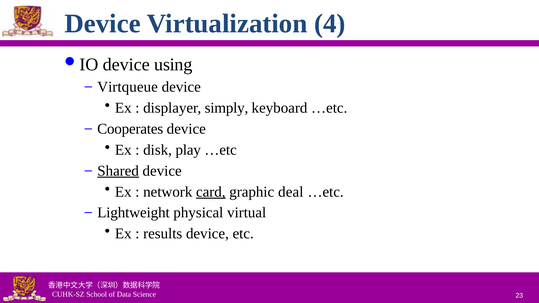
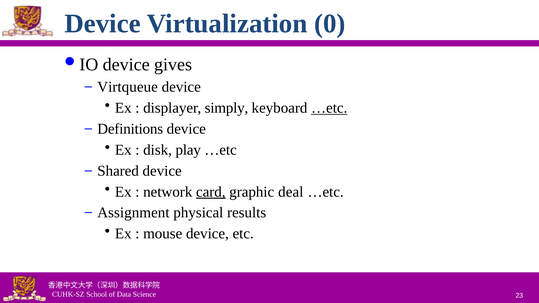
4: 4 -> 0
using: using -> gives
…etc at (329, 108) underline: none -> present
Cooperates: Cooperates -> Definitions
Shared underline: present -> none
Lightweight: Lightweight -> Assignment
virtual: virtual -> results
results: results -> mouse
